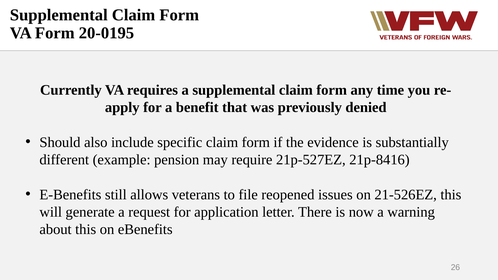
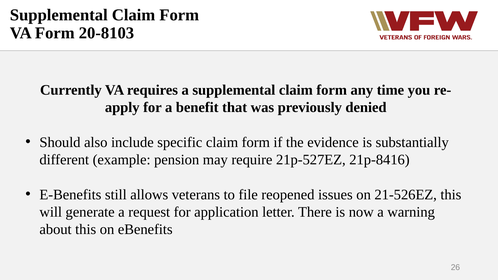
20-0195: 20-0195 -> 20-8103
